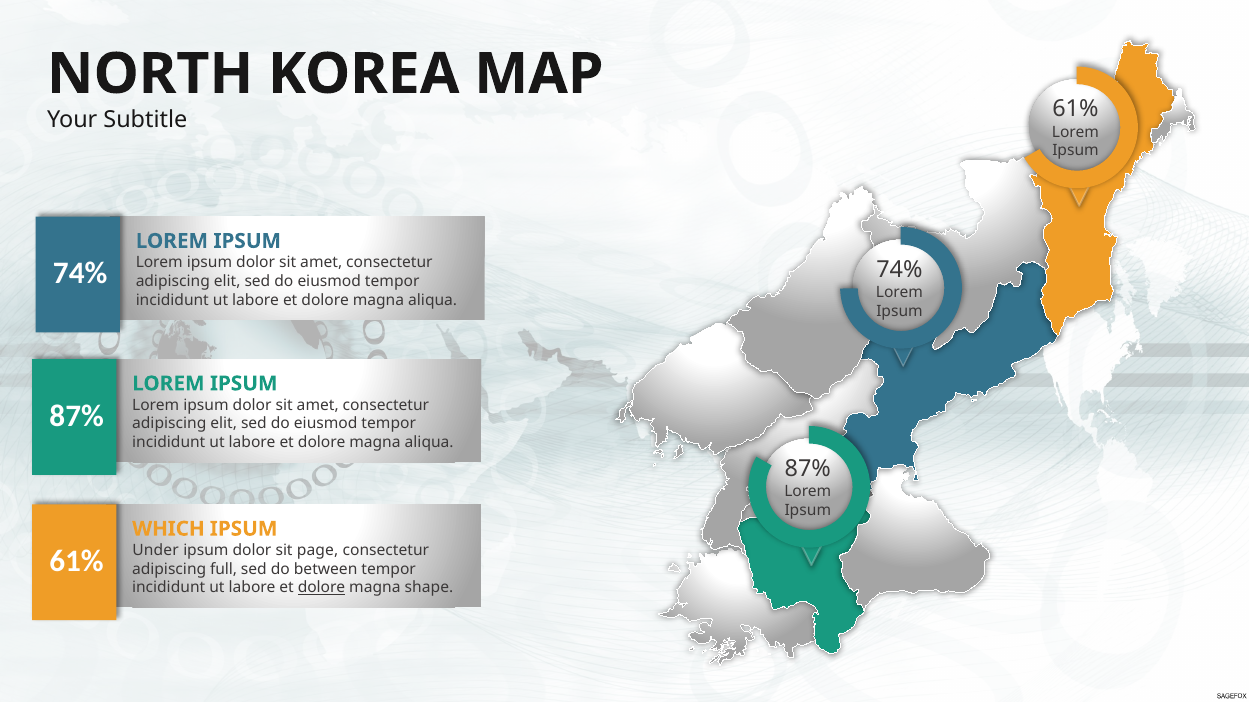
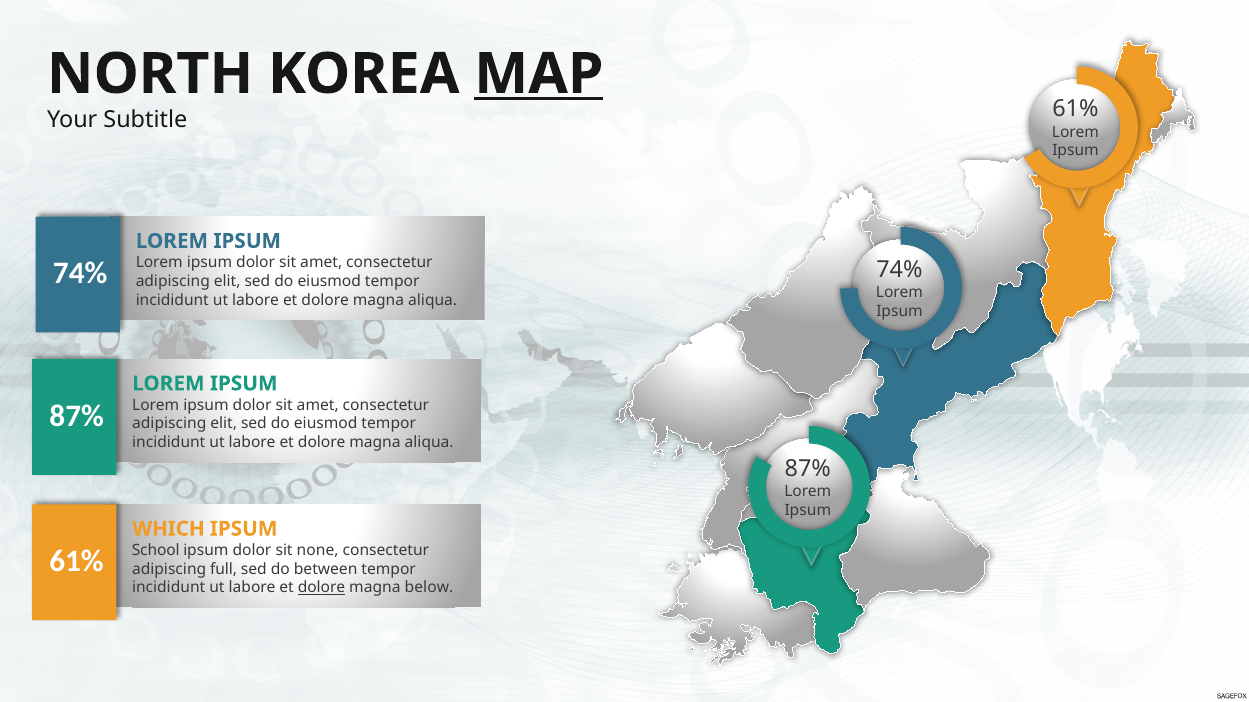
MAP underline: none -> present
Under: Under -> School
page: page -> none
shape: shape -> below
